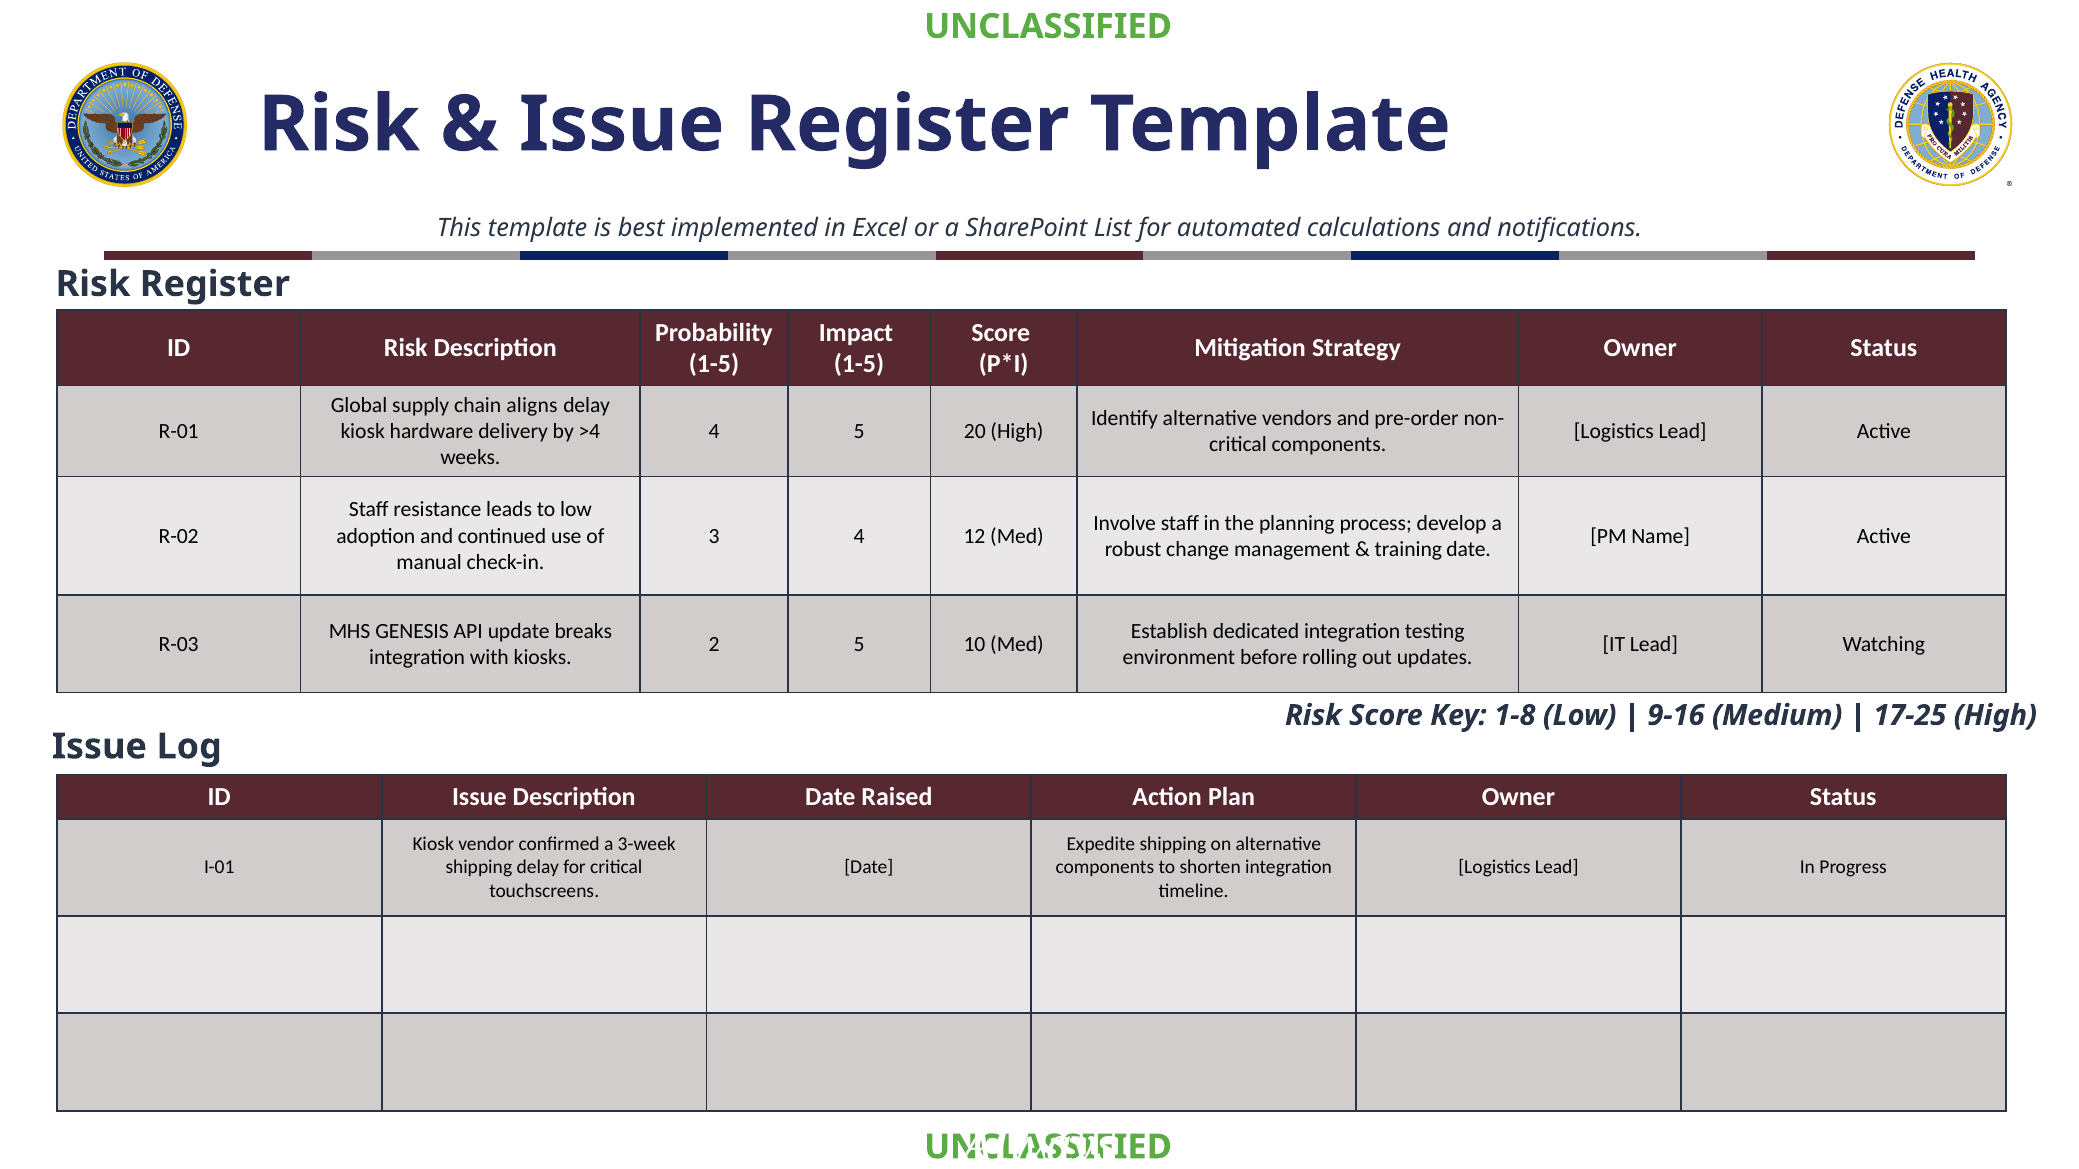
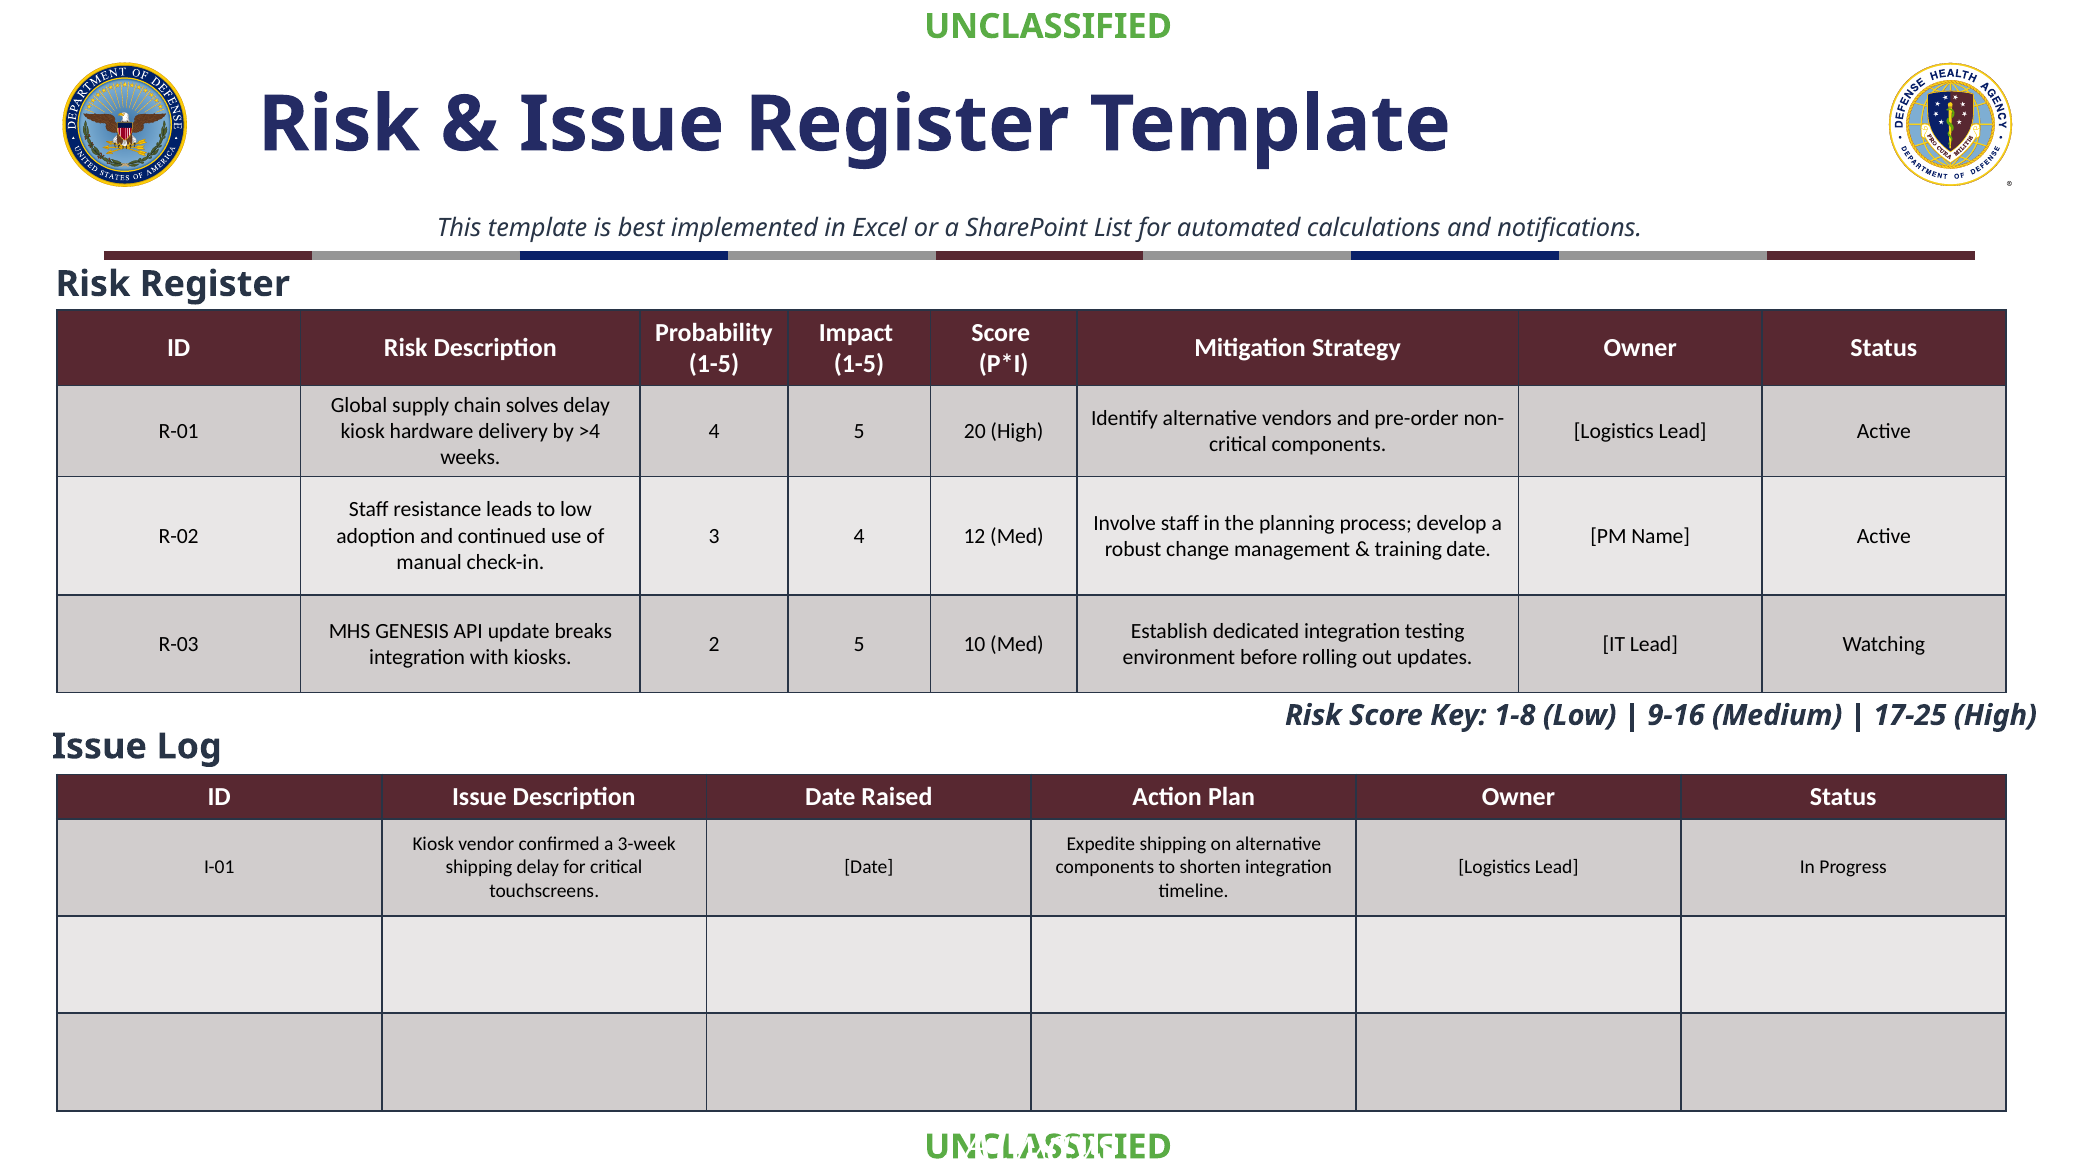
aligns: aligns -> solves
